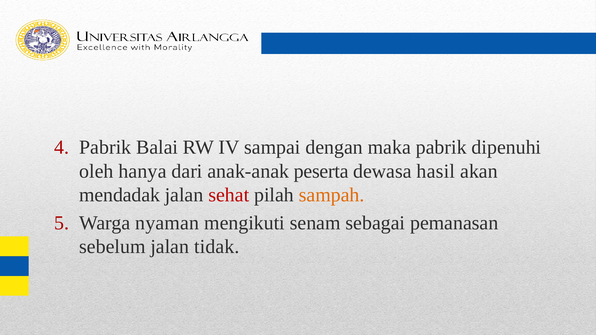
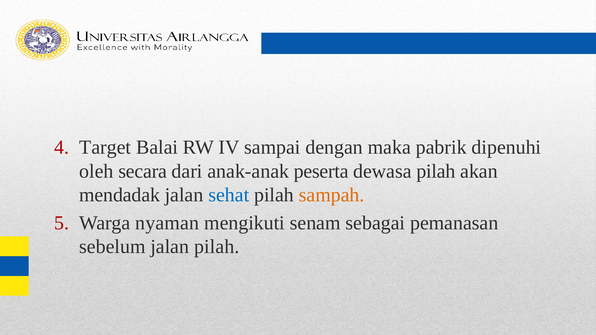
Pabrik at (105, 148): Pabrik -> Target
hanya: hanya -> secara
dewasa hasil: hasil -> pilah
sehat colour: red -> blue
jalan tidak: tidak -> pilah
